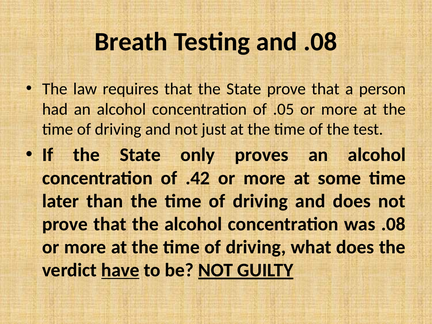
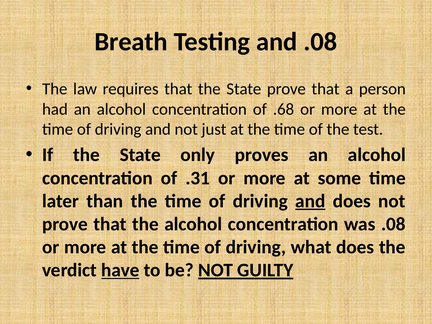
.05: .05 -> .68
.42: .42 -> .31
and at (310, 201) underline: none -> present
